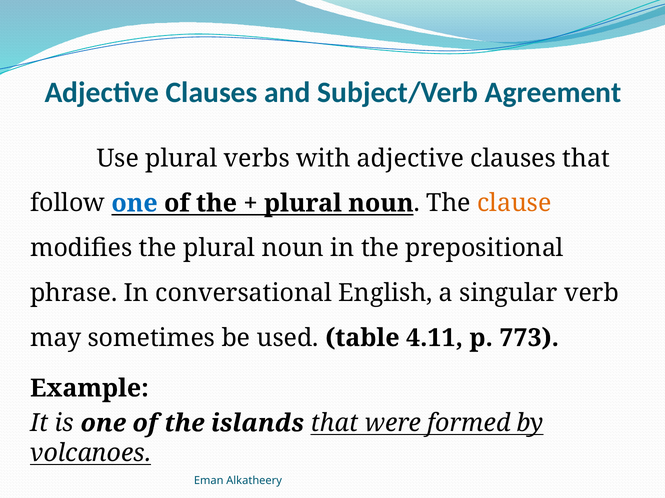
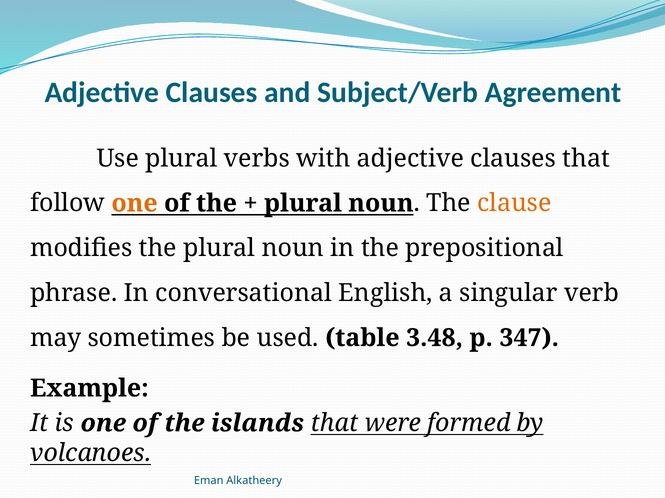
one at (135, 204) colour: blue -> orange
4.11: 4.11 -> 3.48
773: 773 -> 347
